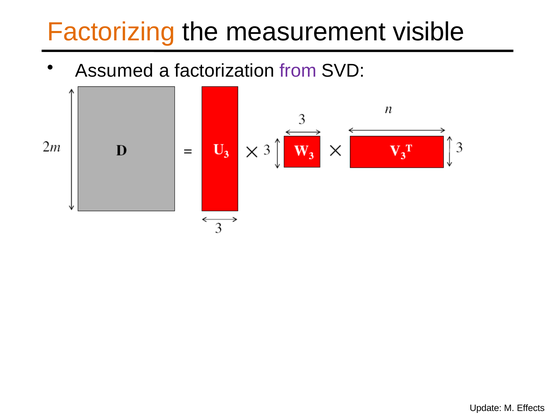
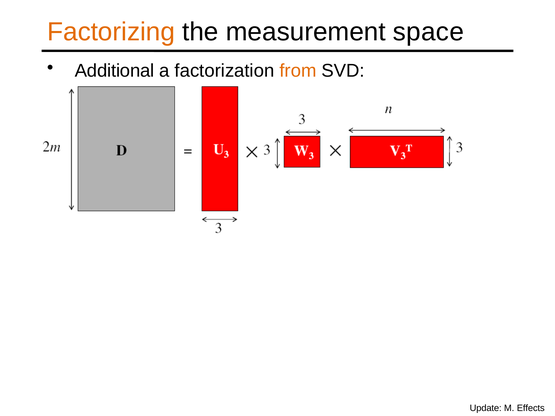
visible: visible -> space
Assumed: Assumed -> Additional
from colour: purple -> orange
